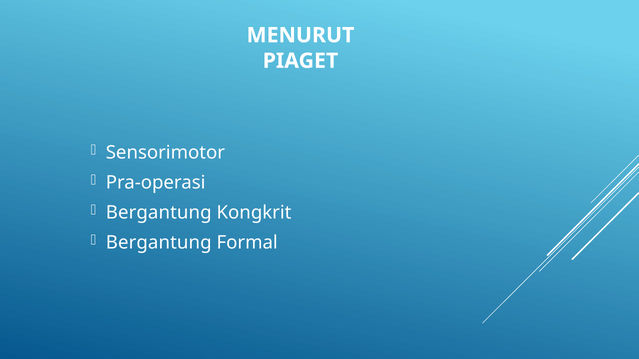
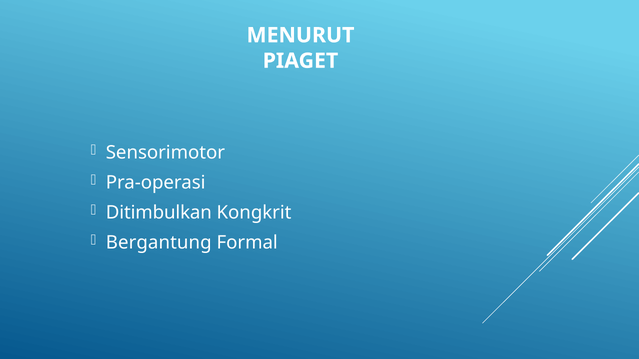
Bergantung at (159, 213): Bergantung -> Ditimbulkan
